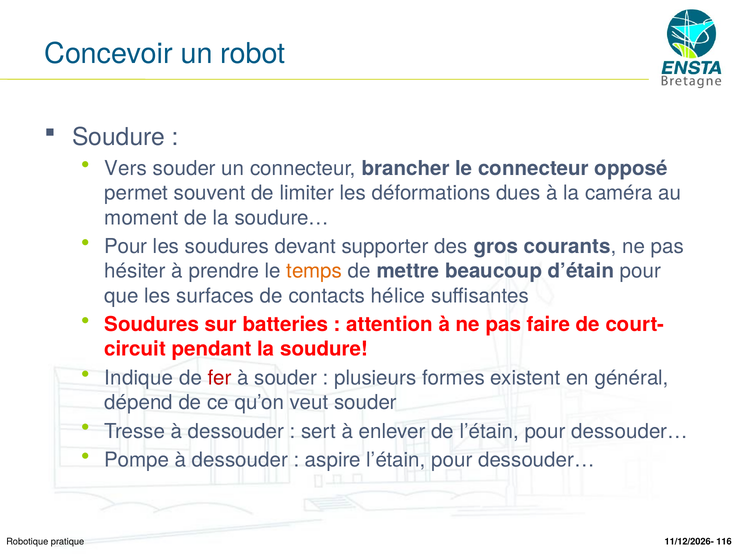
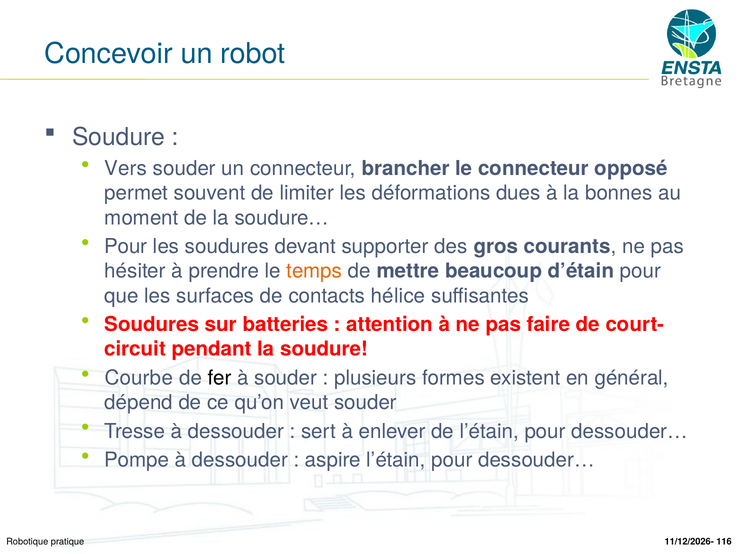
caméra: caméra -> bonnes
Indique: Indique -> Courbe
fer colour: red -> black
